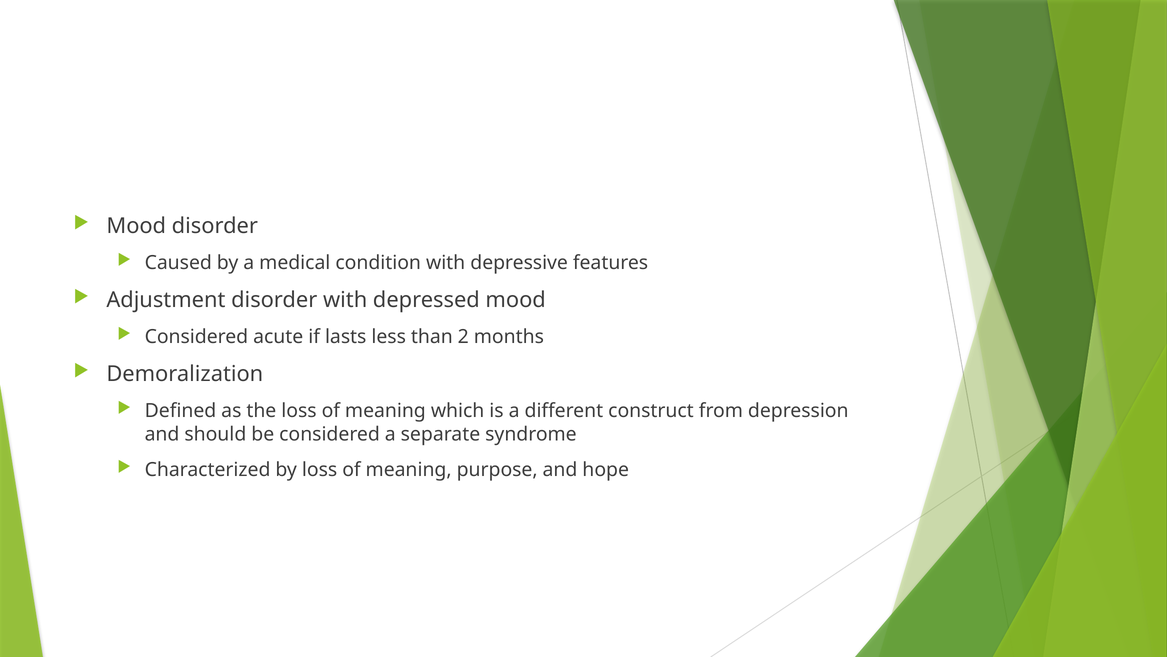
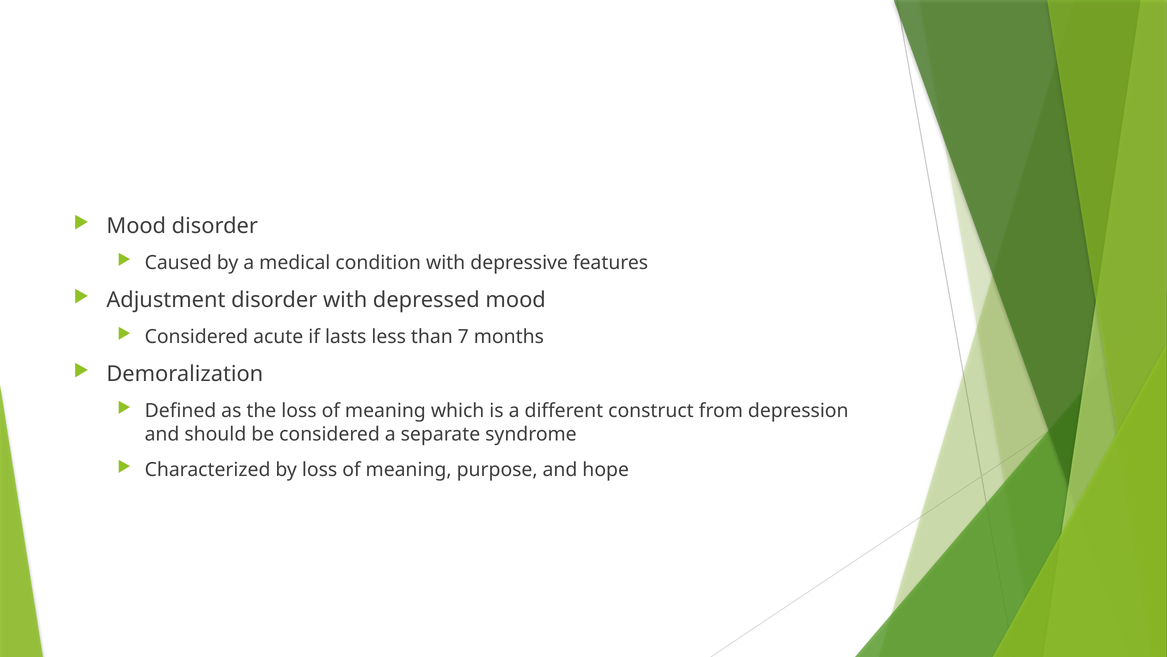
2: 2 -> 7
